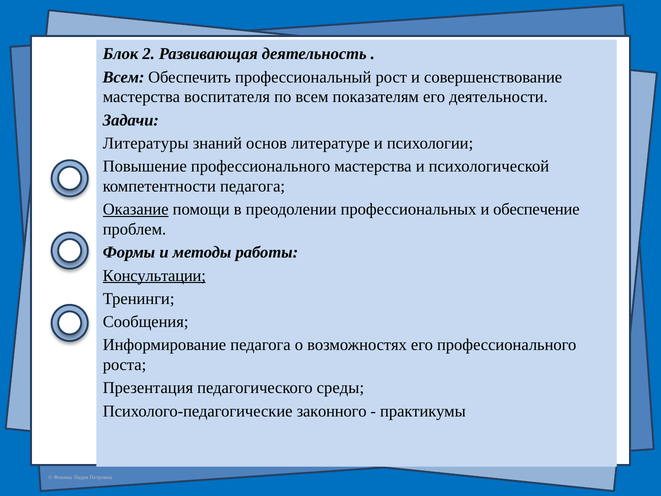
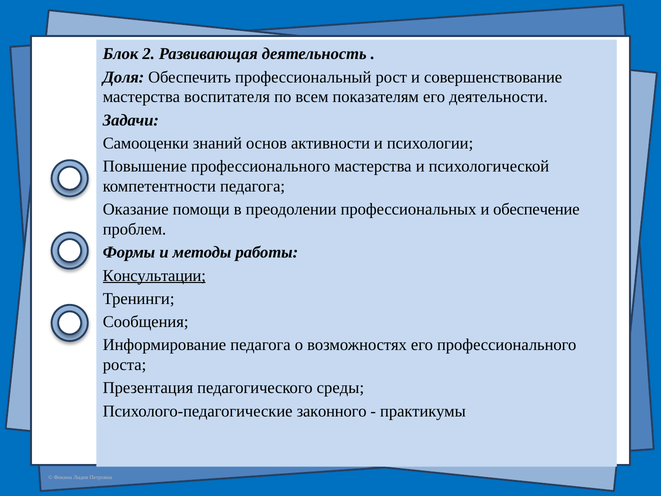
Всем at (123, 77): Всем -> Доля
Литературы: Литературы -> Самооценки
литературе: литературе -> активности
Оказание underline: present -> none
